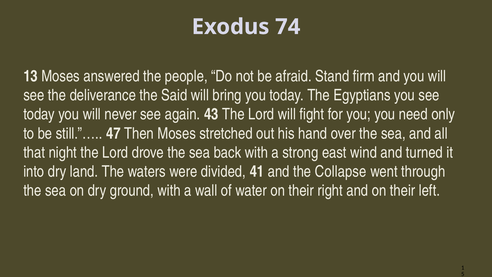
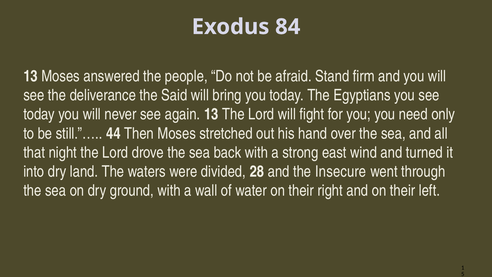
74: 74 -> 84
again 43: 43 -> 13
47: 47 -> 44
41: 41 -> 28
Collapse: Collapse -> Insecure
